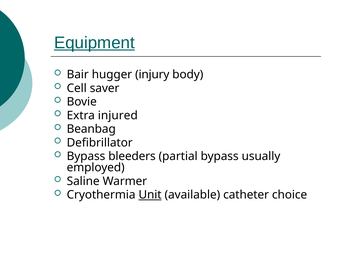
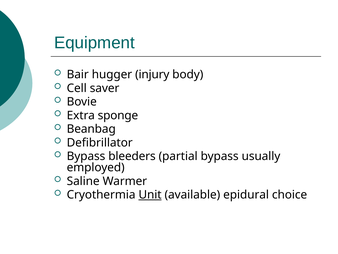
Equipment underline: present -> none
injured: injured -> sponge
catheter: catheter -> epidural
